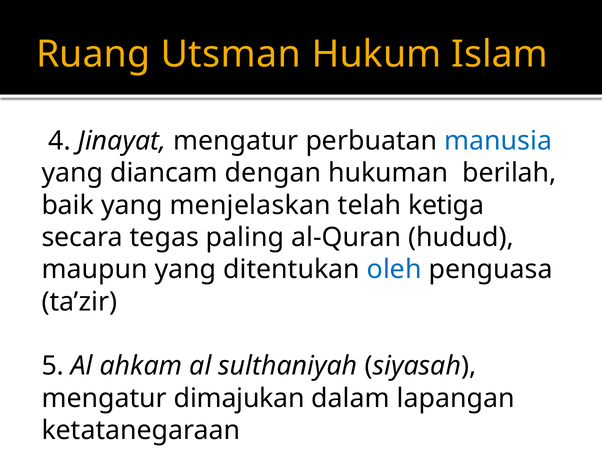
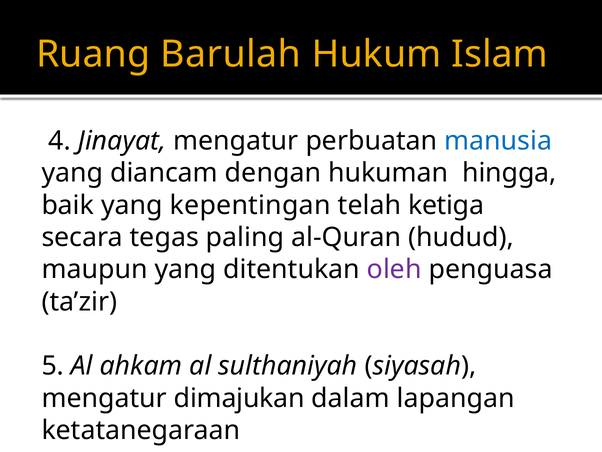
Utsman: Utsman -> Barulah
berilah: berilah -> hingga
menjelaskan: menjelaskan -> kepentingan
oleh colour: blue -> purple
